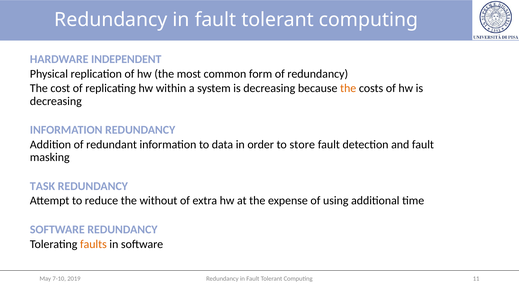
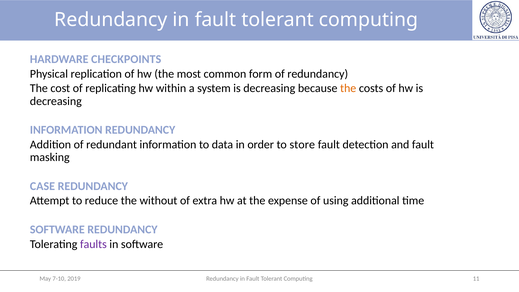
INDEPENDENT: INDEPENDENT -> CHECKPOINTS
TASK: TASK -> CASE
faults colour: orange -> purple
